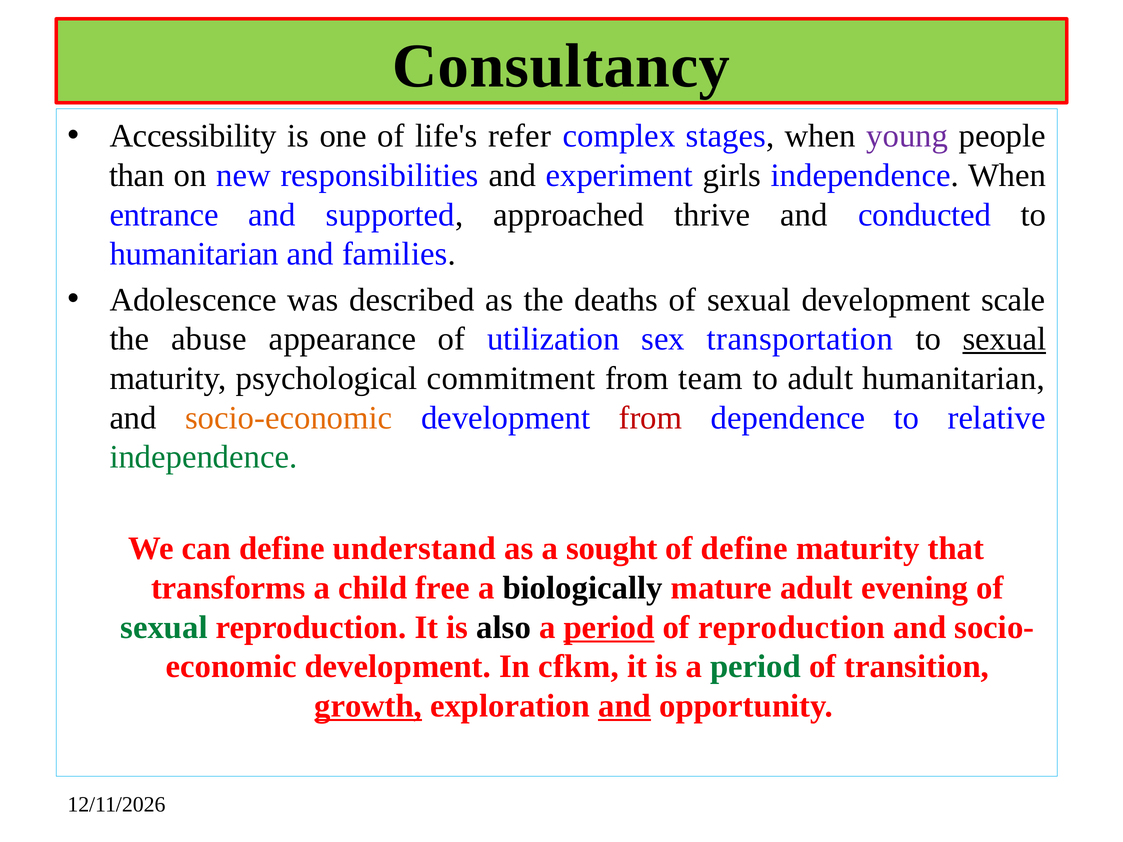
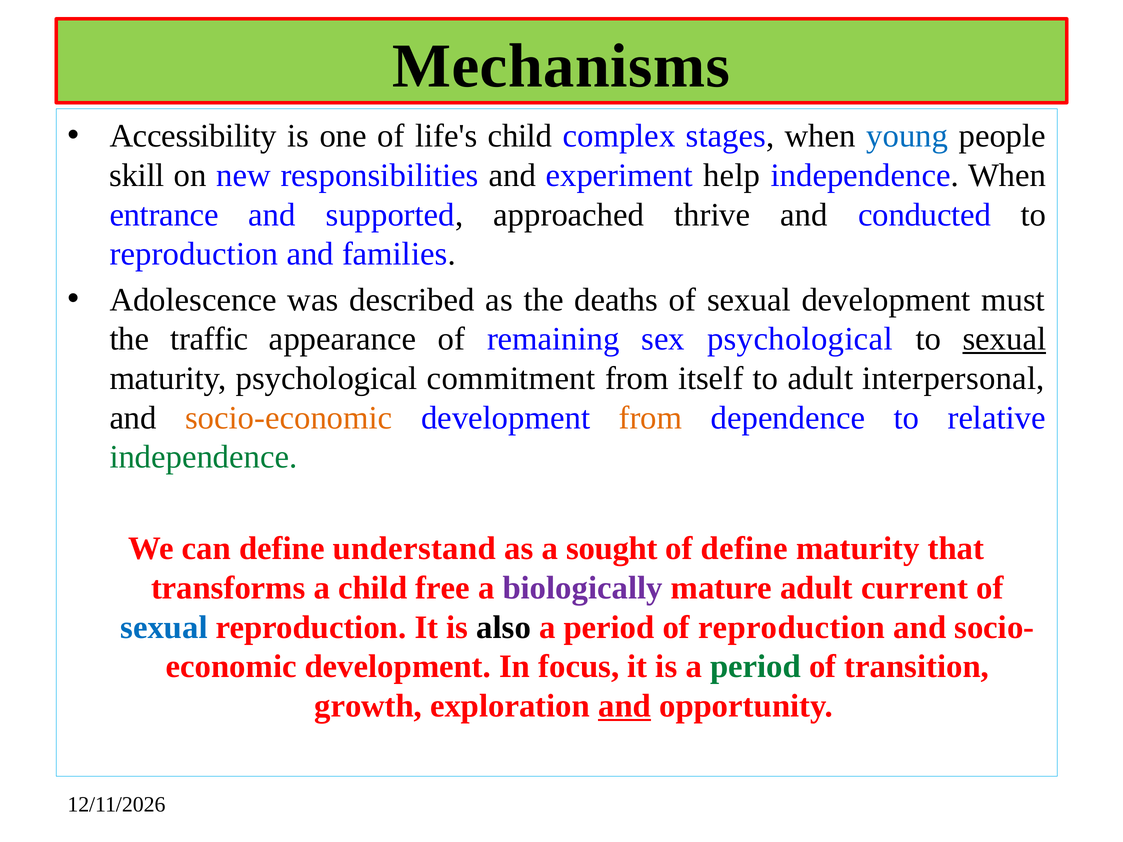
Consultancy: Consultancy -> Mechanisms
life's refer: refer -> child
young colour: purple -> blue
than: than -> skill
girls: girls -> help
humanitarian at (194, 254): humanitarian -> reproduction
scale: scale -> must
abuse: abuse -> traffic
utilization: utilization -> remaining
sex transportation: transportation -> psychological
team: team -> itself
adult humanitarian: humanitarian -> interpersonal
from at (650, 418) colour: red -> orange
biologically colour: black -> purple
evening: evening -> current
sexual at (164, 627) colour: green -> blue
period at (609, 627) underline: present -> none
cfkm: cfkm -> focus
growth underline: present -> none
